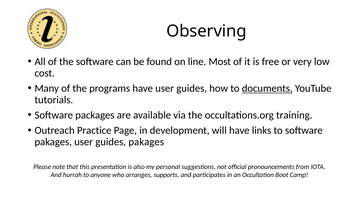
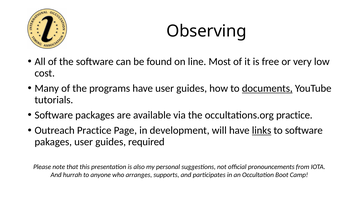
occultations.org training: training -> practice
links underline: none -> present
guides pakages: pakages -> required
